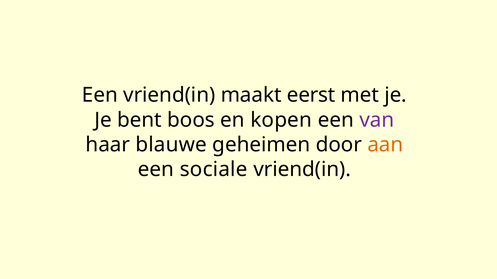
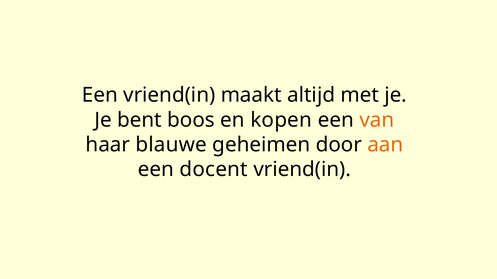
eerst: eerst -> altijd
van colour: purple -> orange
sociale: sociale -> docent
